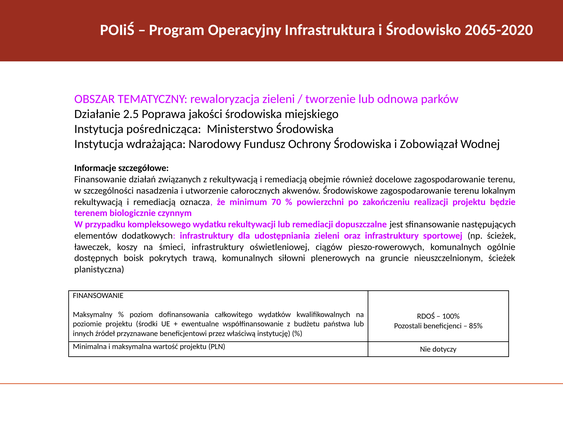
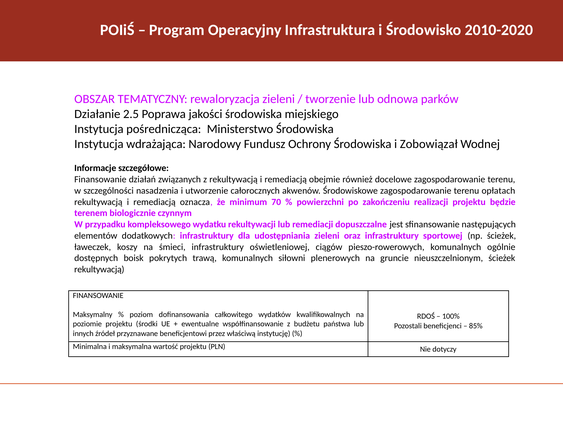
2065-2020: 2065-2020 -> 2010-2020
lokalnym: lokalnym -> opłatach
planistyczna at (99, 270): planistyczna -> rekultywacją
